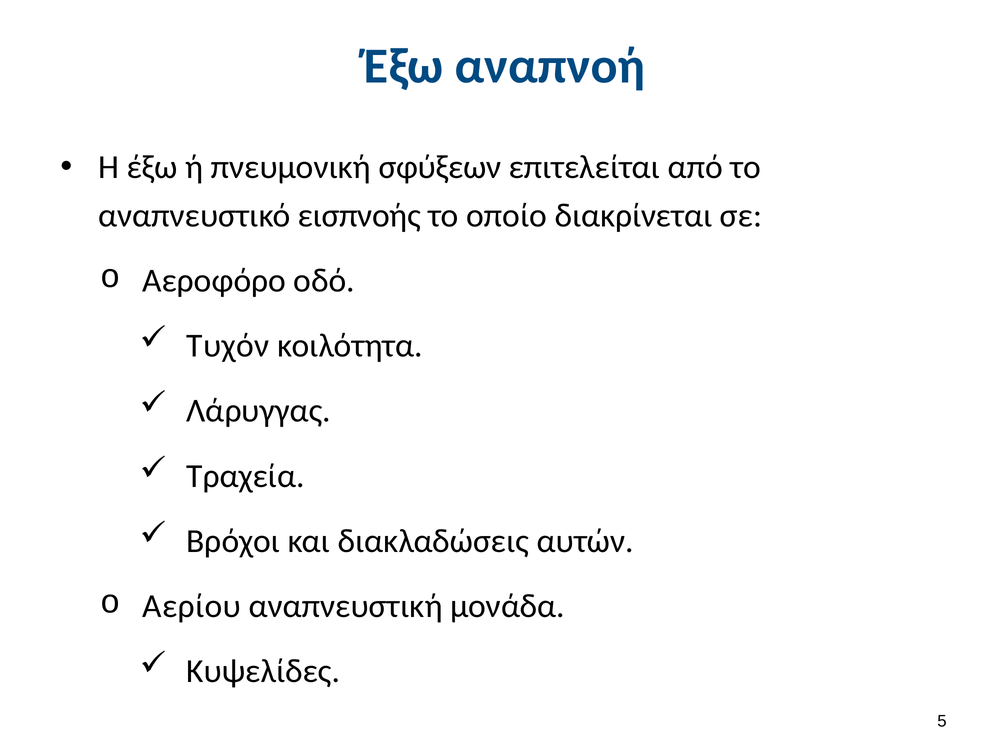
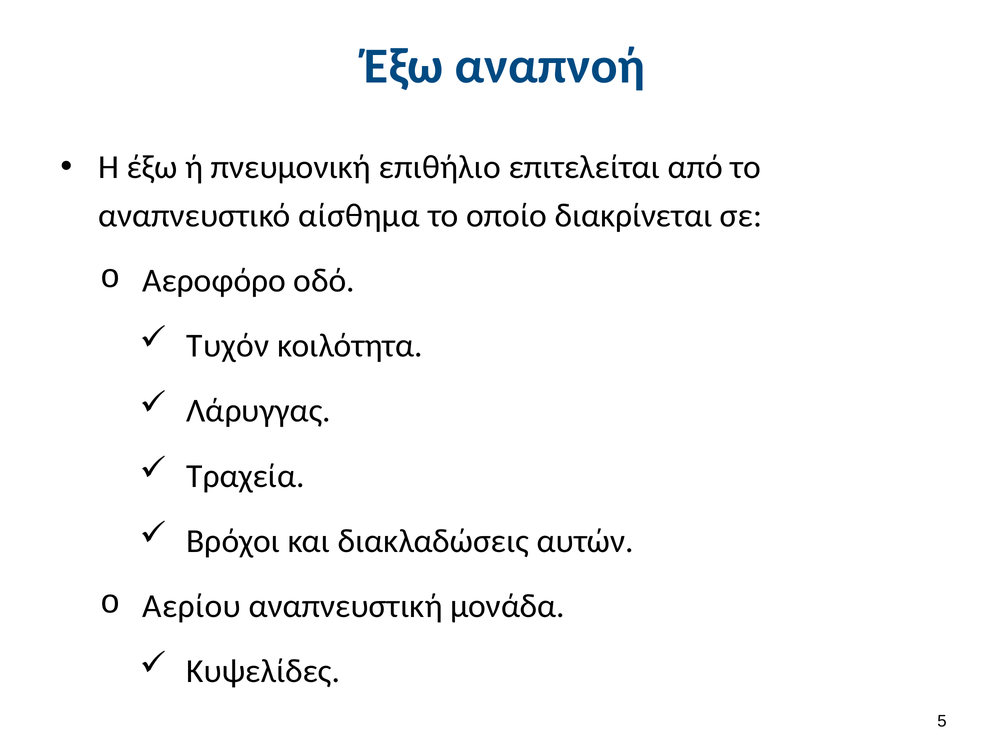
σφύξεων: σφύξεων -> επιθήλιο
εισπνοής: εισπνοής -> αίσθημα
